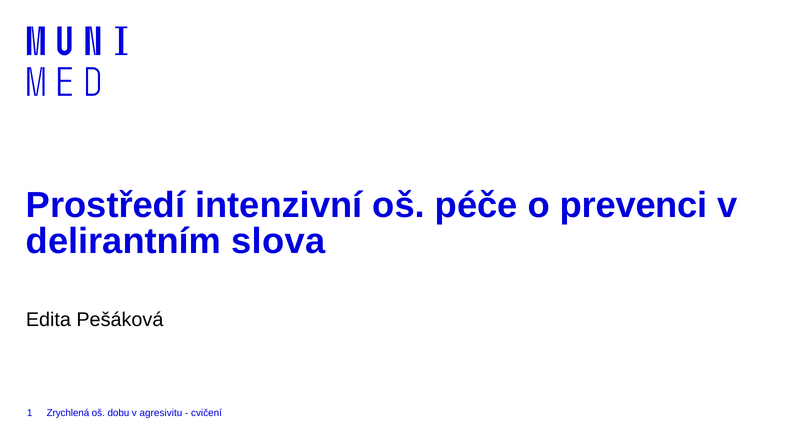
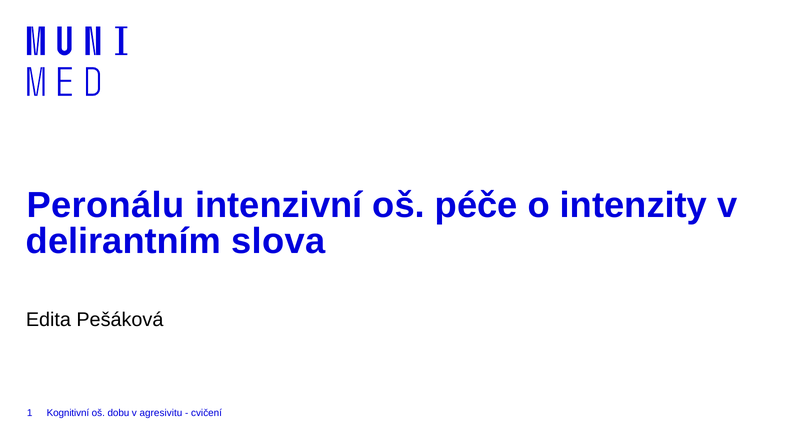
Prostředí: Prostředí -> Peronálu
prevenci: prevenci -> intenzity
Zrychlená: Zrychlená -> Kognitivní
